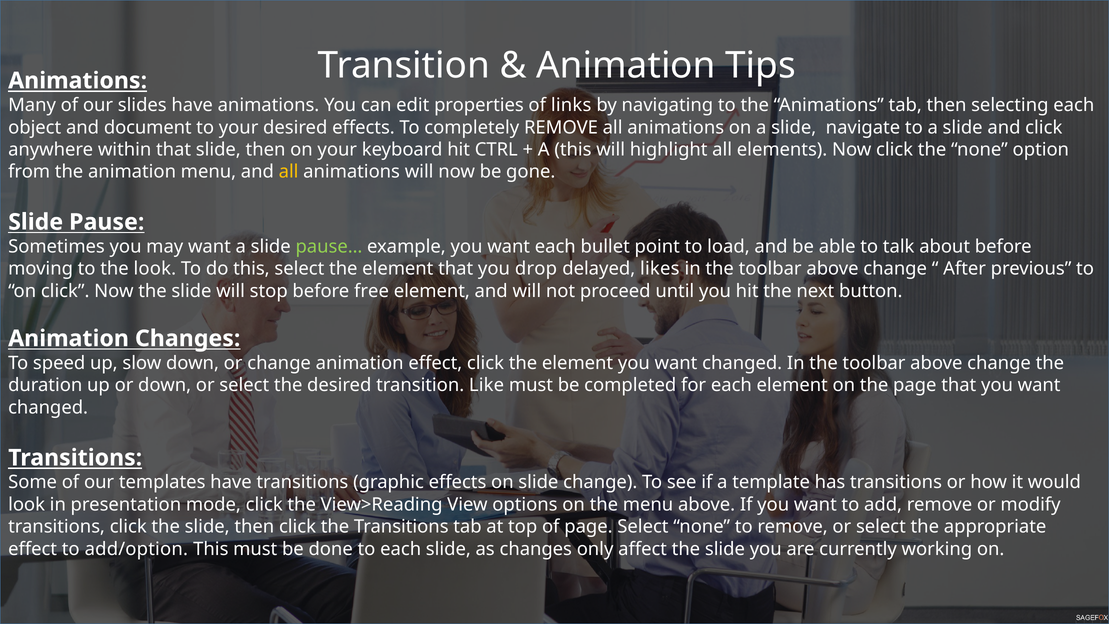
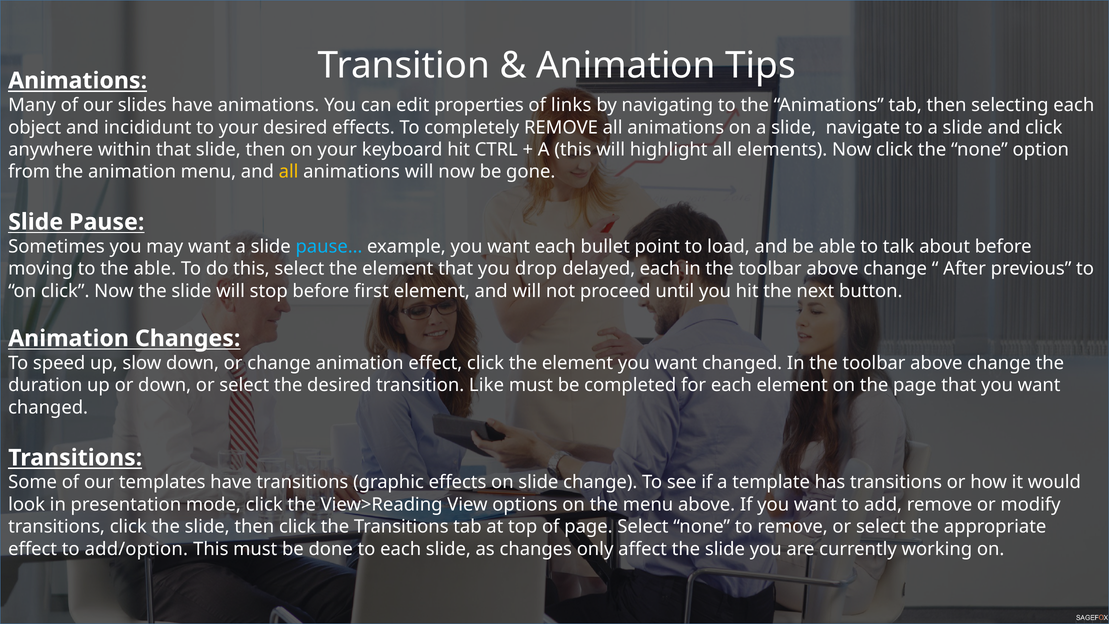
document: document -> incididunt
pause… colour: light green -> light blue
the look: look -> able
delayed likes: likes -> each
free: free -> first
